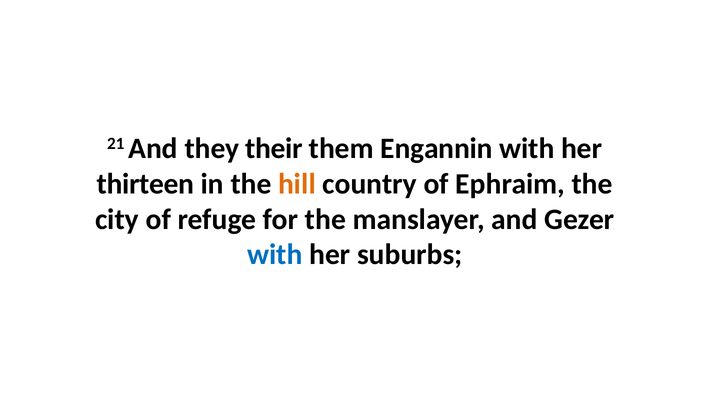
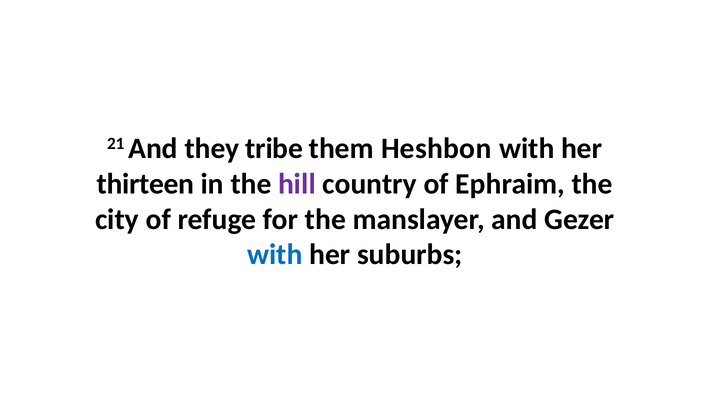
their: their -> tribe
Engannin: Engannin -> Heshbon
hill colour: orange -> purple
